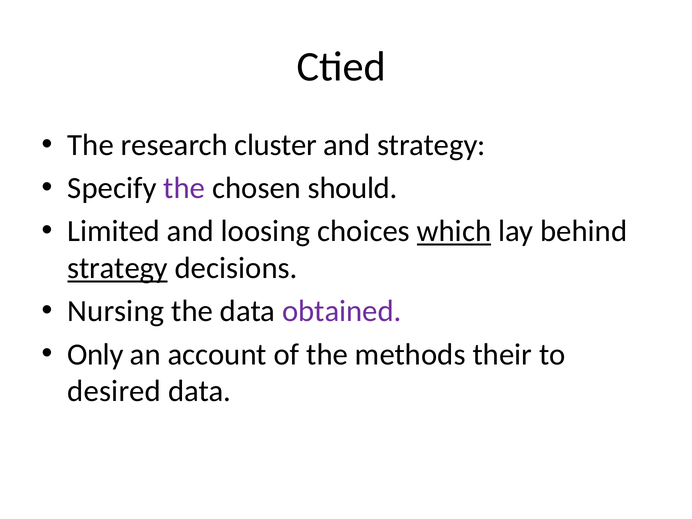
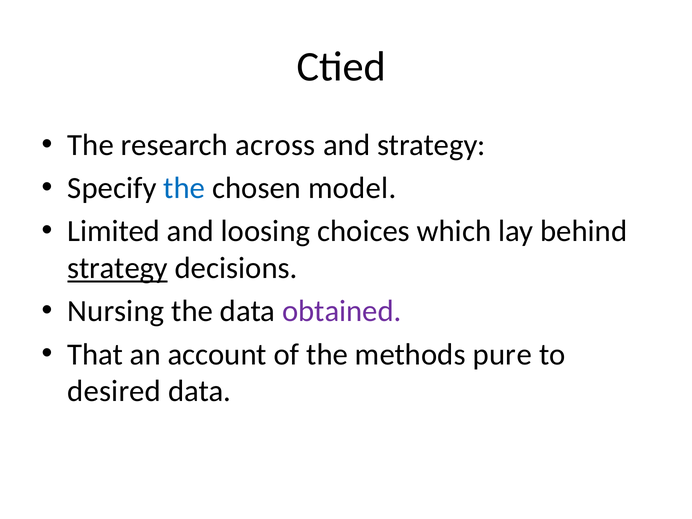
cluster: cluster -> across
the at (184, 188) colour: purple -> blue
should: should -> model
which underline: present -> none
Only: Only -> That
their: their -> pure
